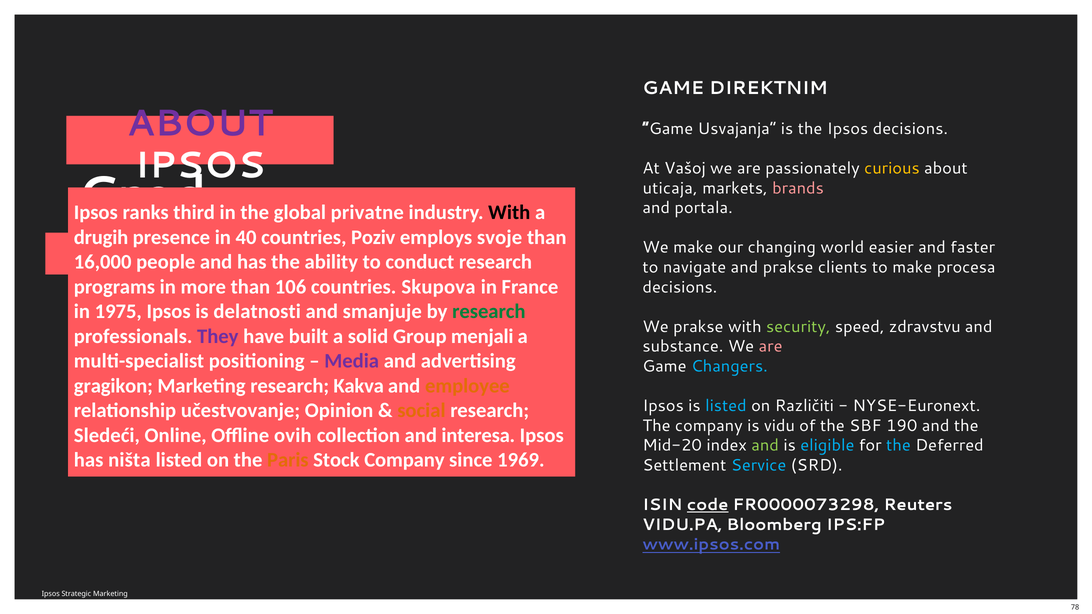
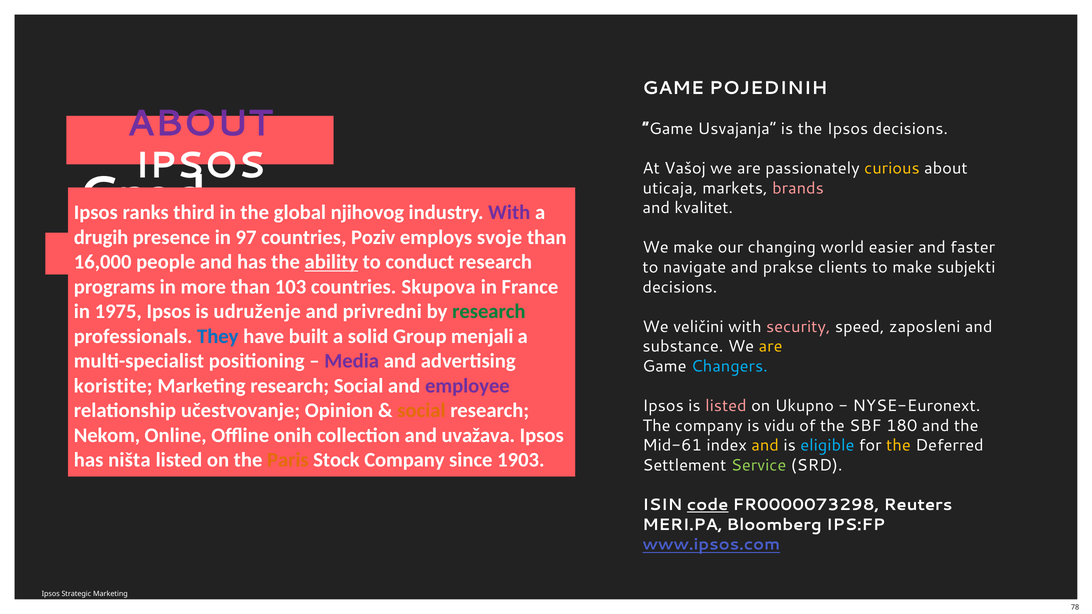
DIREKTNIM: DIREKTNIM -> POJEDINIH
portala: portala -> kvalitet
privatne: privatne -> njihovog
With at (509, 213) colour: black -> purple
40: 40 -> 97
ability underline: none -> present
procesa: procesa -> subjekti
106: 106 -> 103
delatnosti: delatnosti -> udruženje
smanjuje: smanjuje -> privredni
We prakse: prakse -> veličini
security colour: light green -> pink
zdravstvu: zdravstvu -> zaposleni
They colour: purple -> blue
are at (771, 347) colour: pink -> yellow
gragikon: gragikon -> koristite
research Kakva: Kakva -> Social
employee colour: orange -> purple
listed at (726, 406) colour: light blue -> pink
Različiti: Različiti -> Ukupno
190: 190 -> 180
Sledeći: Sledeći -> Nekom
ovih: ovih -> onih
interesa: interesa -> uvažava
Mid-20: Mid-20 -> Mid-61
and at (765, 446) colour: light green -> yellow
the at (898, 446) colour: light blue -> yellow
1969: 1969 -> 1903
Service colour: light blue -> light green
VIDU.PA: VIDU.PA -> MERI.PA
